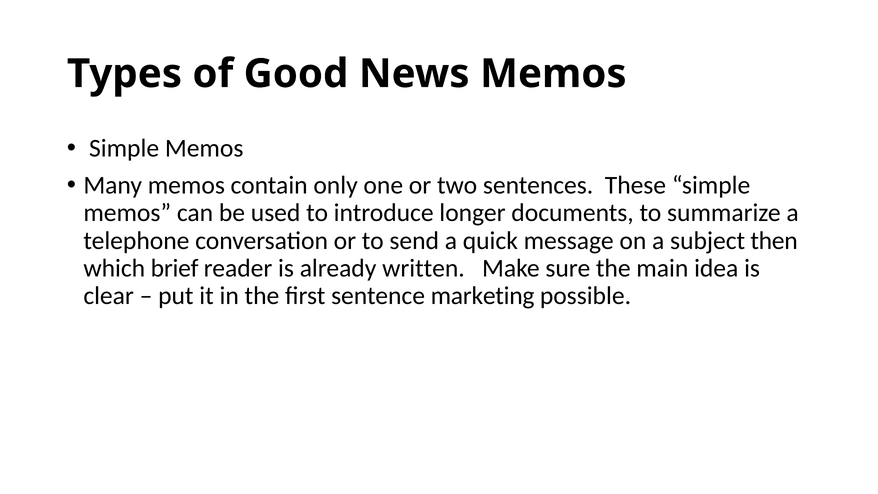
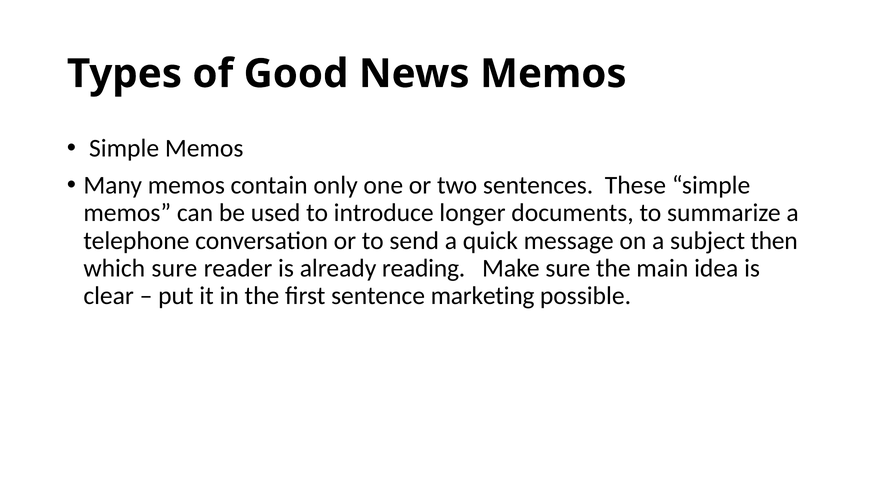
which brief: brief -> sure
written: written -> reading
